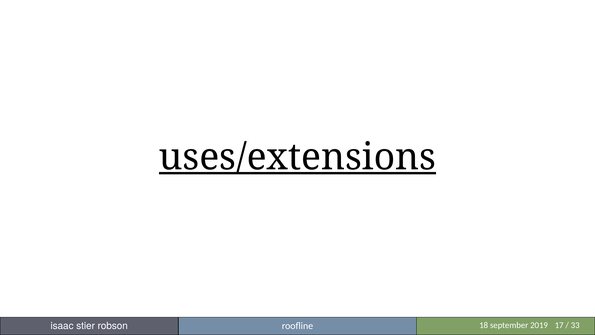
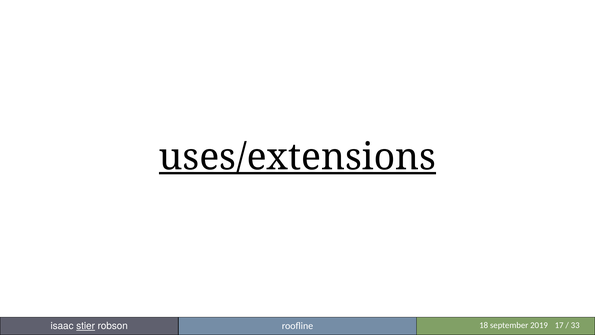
stier underline: none -> present
